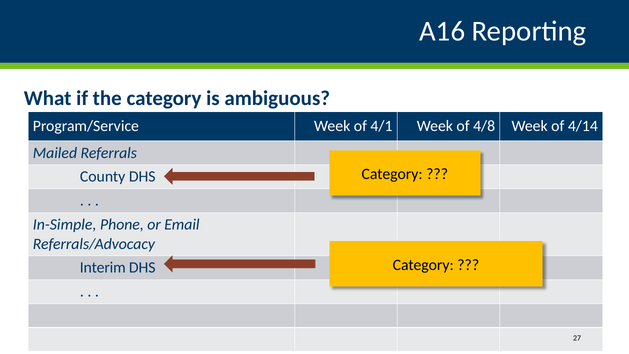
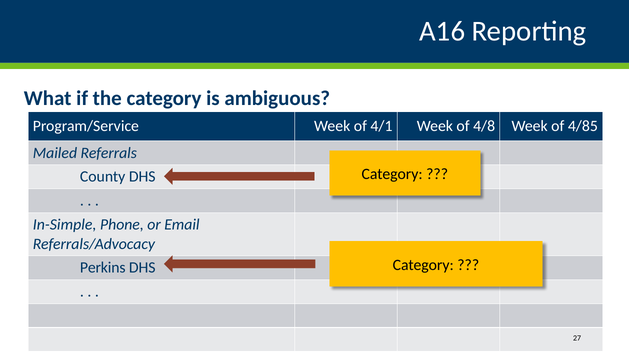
4/14: 4/14 -> 4/85
Interim: Interim -> Perkins
